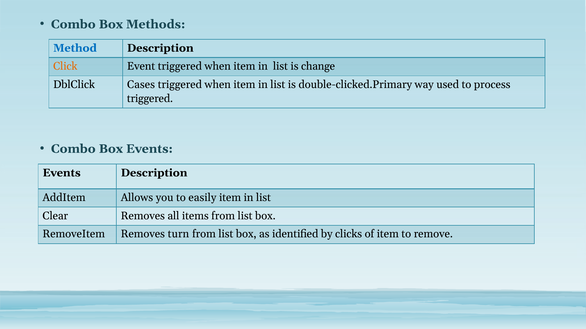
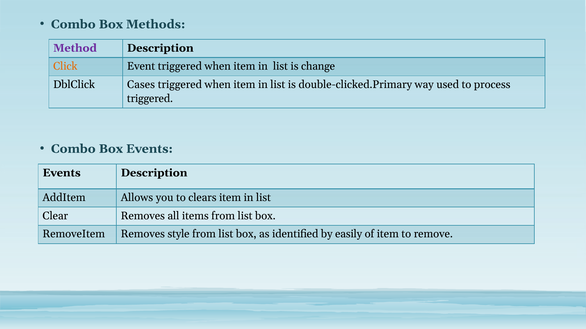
Method colour: blue -> purple
easily: easily -> clears
turn: turn -> style
clicks: clicks -> easily
